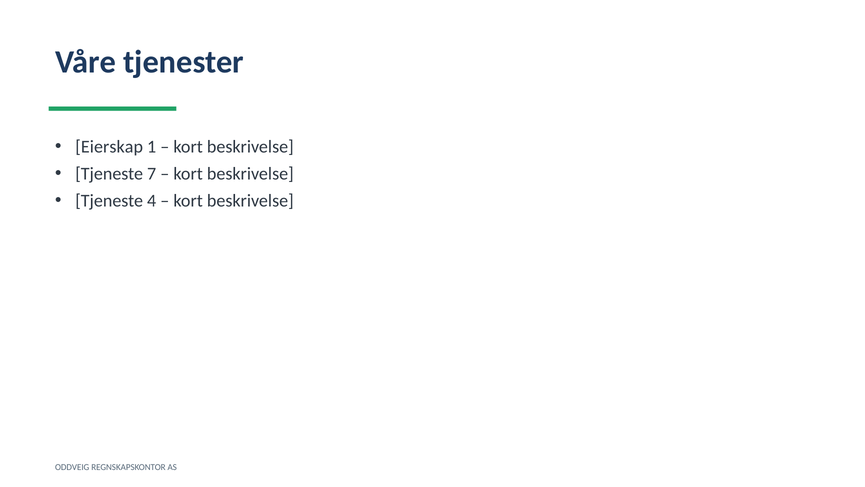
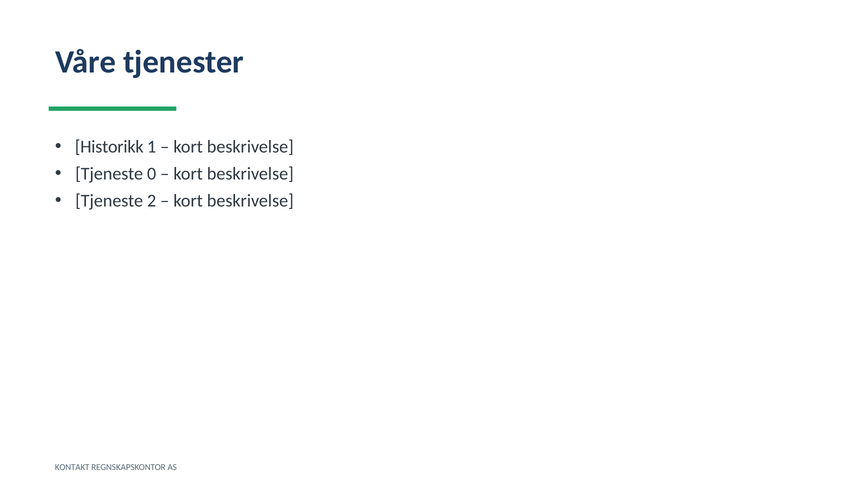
Eierskap: Eierskap -> Historikk
7: 7 -> 0
4: 4 -> 2
ODDVEIG: ODDVEIG -> KONTAKT
